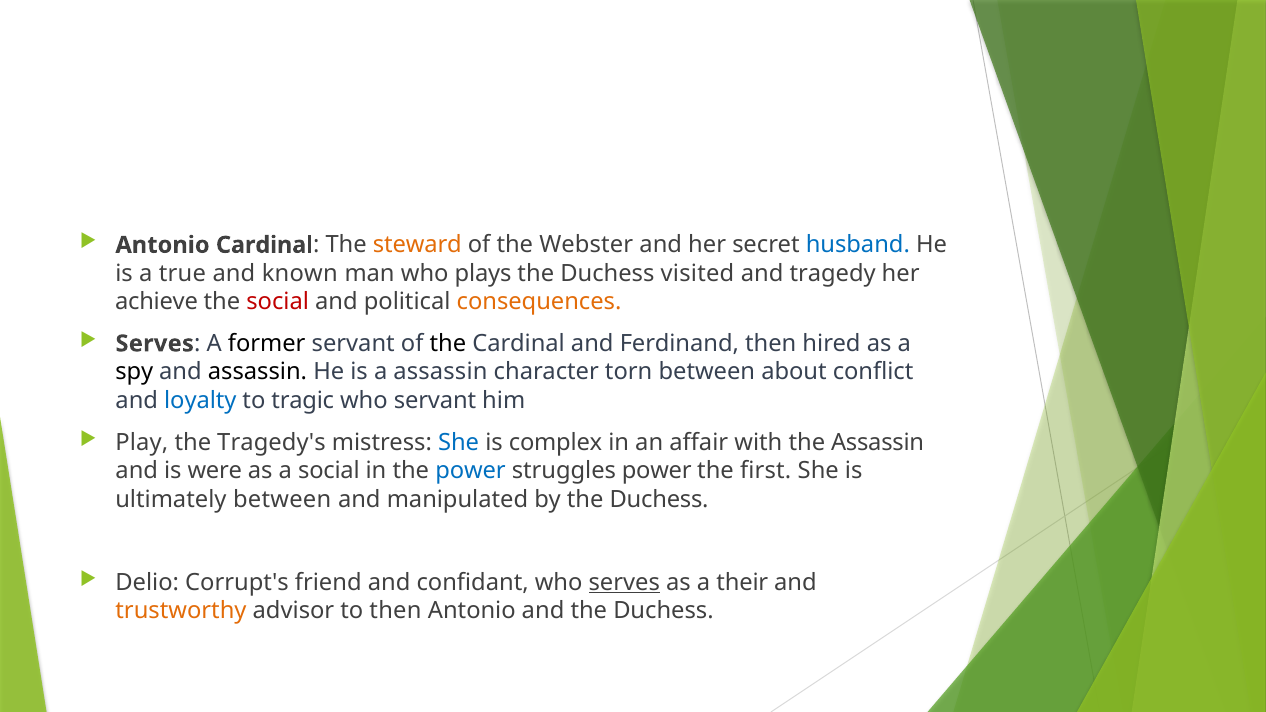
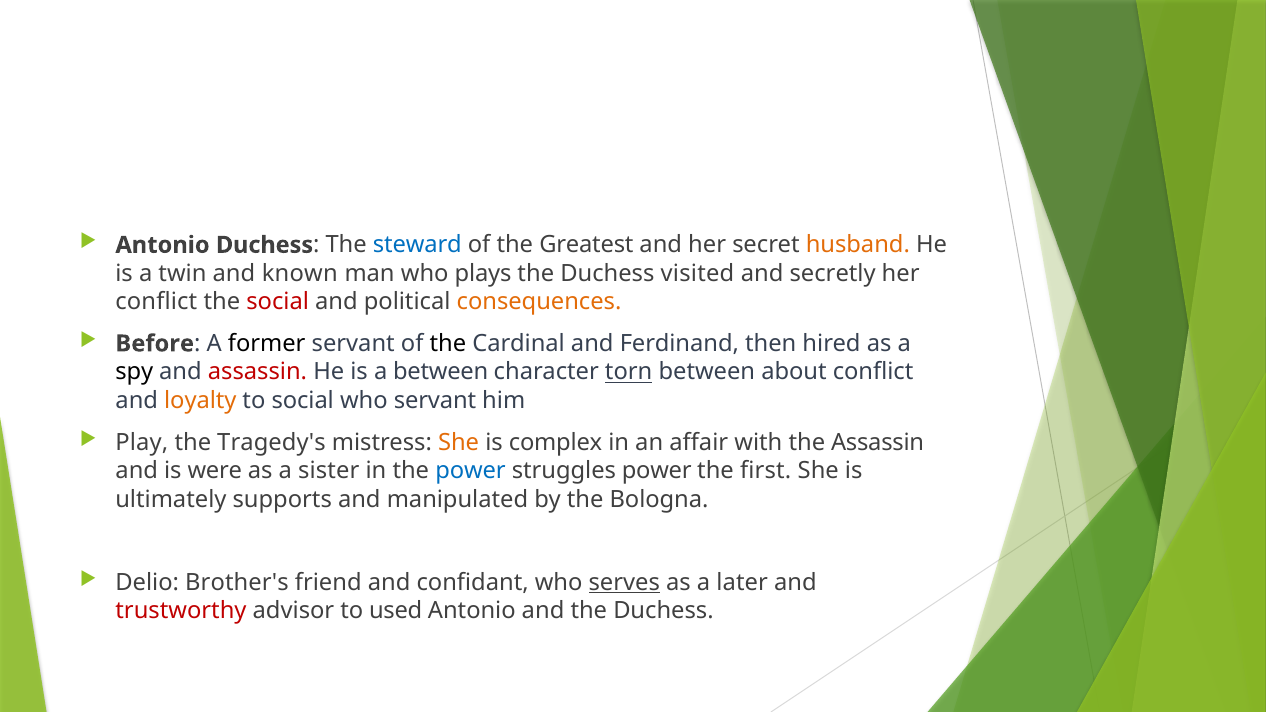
Antonio Cardinal: Cardinal -> Duchess
steward colour: orange -> blue
Webster: Webster -> Greatest
husband colour: blue -> orange
true: true -> twin
tragedy: tragedy -> secretly
achieve at (156, 302): achieve -> conflict
Serves at (155, 344): Serves -> Before
assassin at (257, 372) colour: black -> red
a assassin: assassin -> between
torn underline: none -> present
loyalty colour: blue -> orange
to tragic: tragic -> social
She at (459, 442) colour: blue -> orange
a social: social -> sister
ultimately between: between -> supports
by the Duchess: Duchess -> Bologna
Corrupt's: Corrupt's -> Brother's
their: their -> later
trustworthy colour: orange -> red
to then: then -> used
